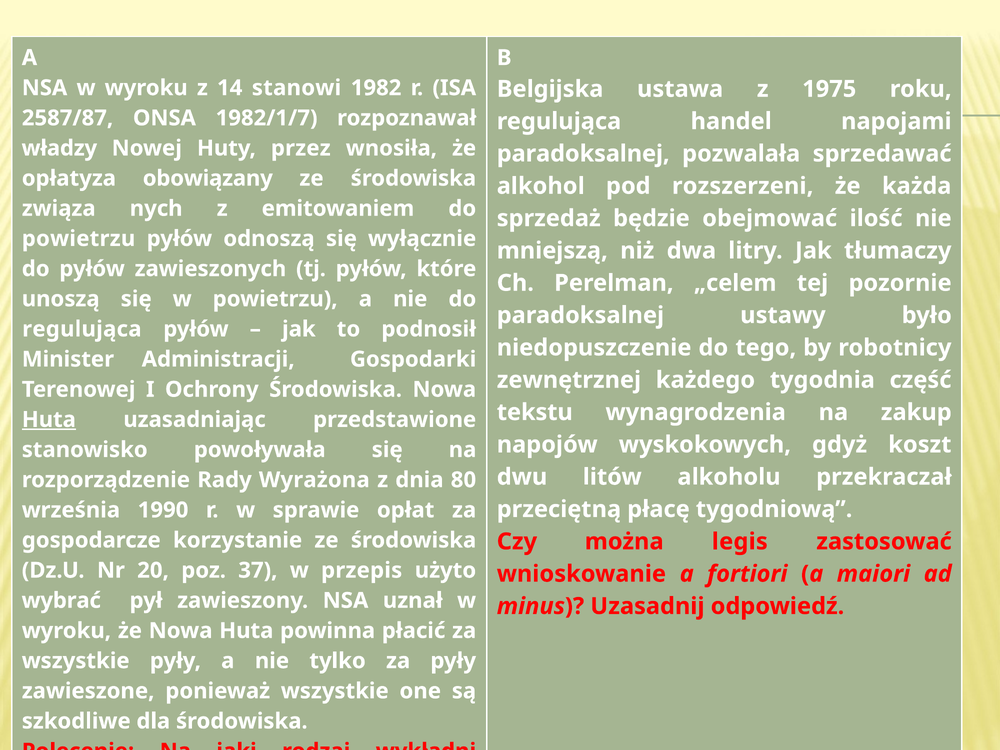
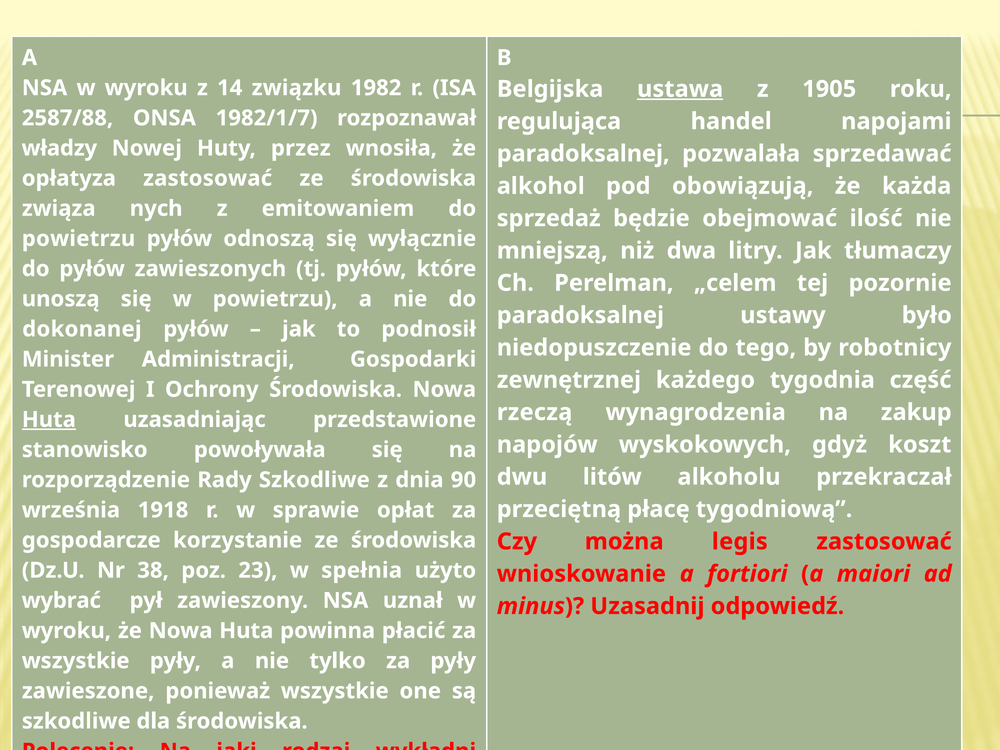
stanowi: stanowi -> związku
ustawa underline: none -> present
1975: 1975 -> 1905
2587/87: 2587/87 -> 2587/88
opłatyza obowiązany: obowiązany -> zastosować
rozszerzeni: rozszerzeni -> obowiązują
regulująca at (82, 329): regulująca -> dokonanej
tekstu: tekstu -> rzeczą
Rady Wyrażona: Wyrażona -> Szkodliwe
80: 80 -> 90
1990: 1990 -> 1918
20: 20 -> 38
37: 37 -> 23
przepis: przepis -> spełnia
